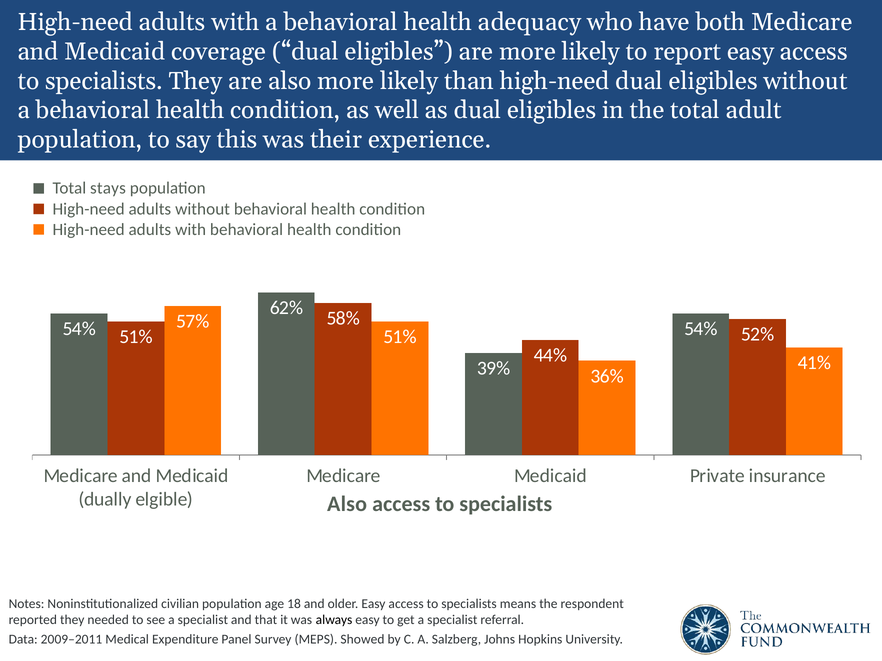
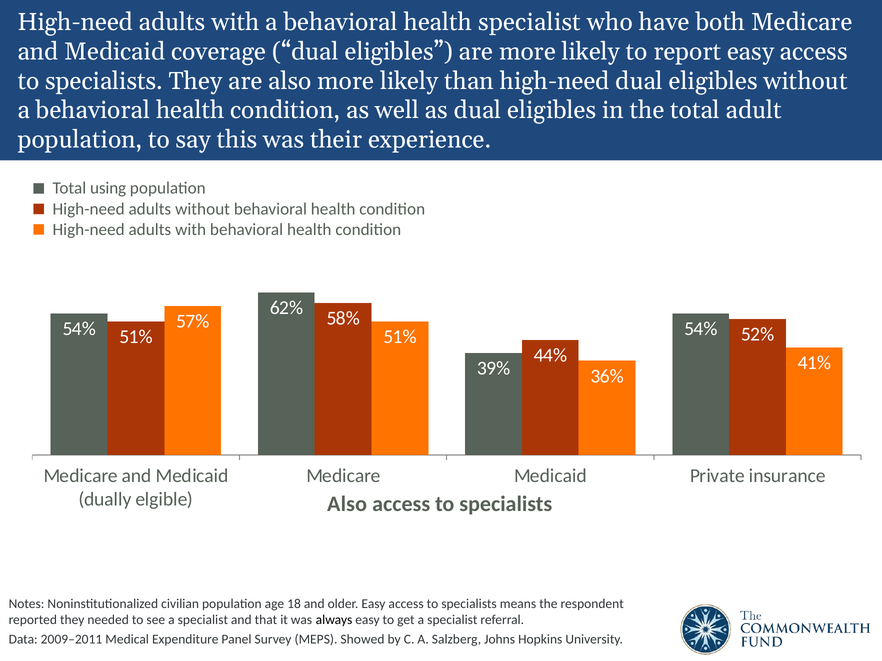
health adequacy: adequacy -> specialist
stays: stays -> using
